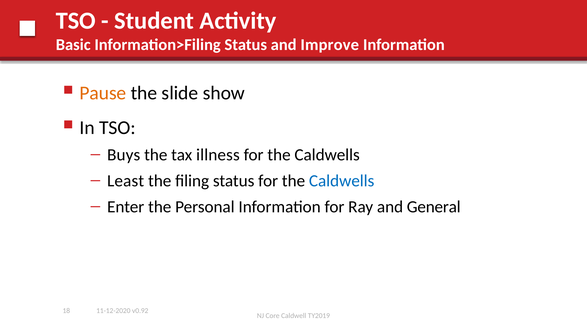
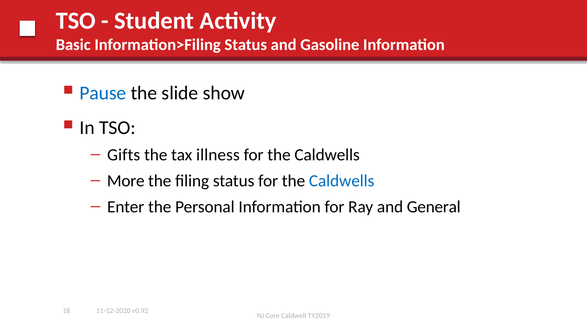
Improve: Improve -> Gasoline
Pause colour: orange -> blue
Buys: Buys -> Gifts
Least: Least -> More
